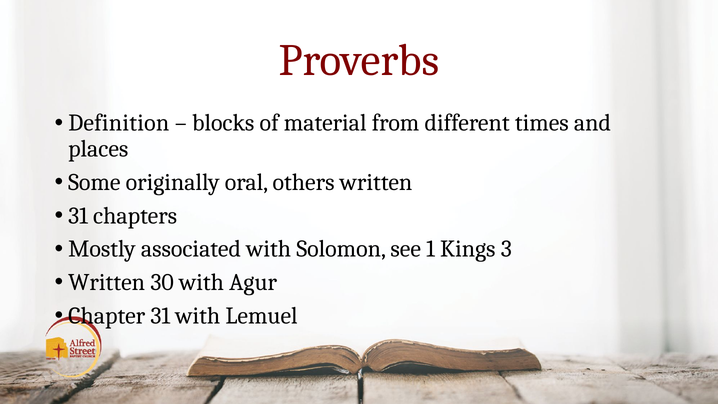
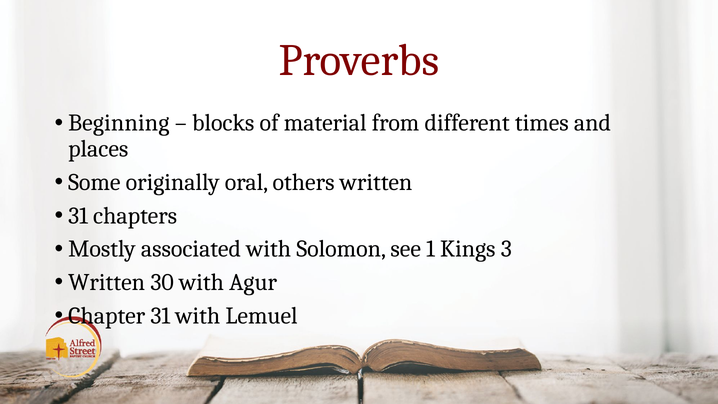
Definition: Definition -> Beginning
